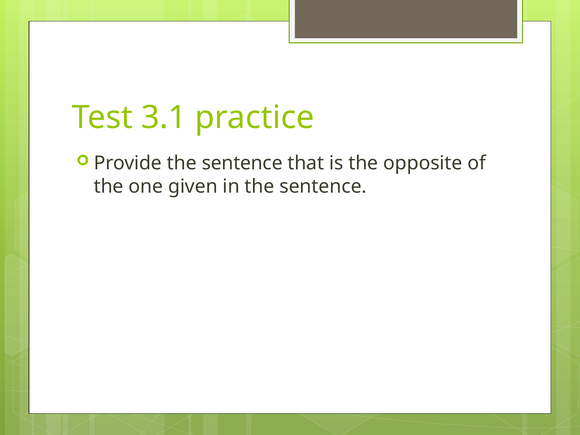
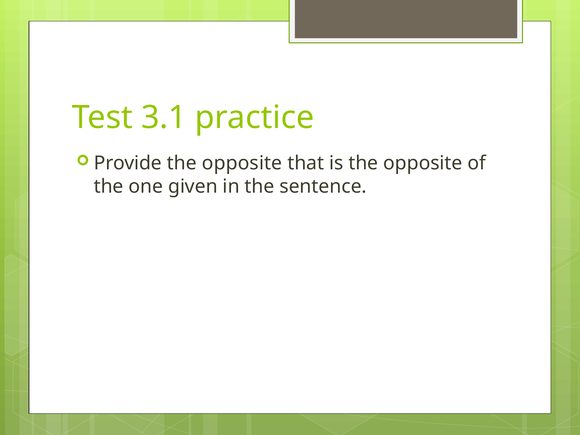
Provide the sentence: sentence -> opposite
